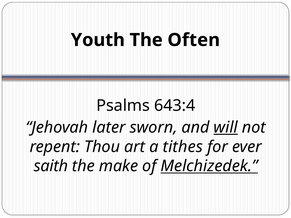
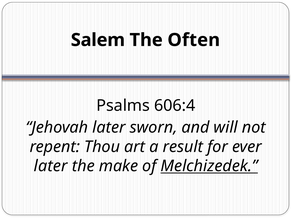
Youth: Youth -> Salem
643:4: 643:4 -> 606:4
will underline: present -> none
tithes: tithes -> result
saith at (51, 166): saith -> later
